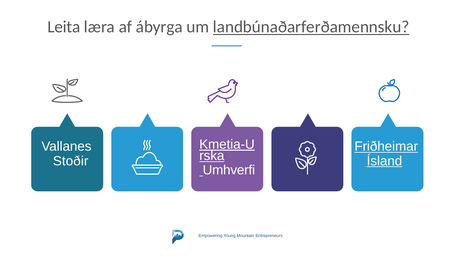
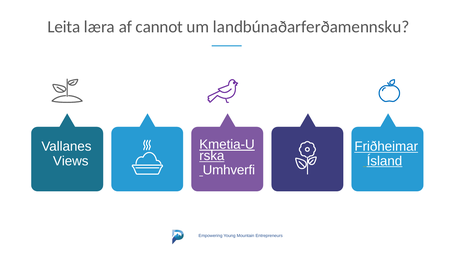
ábyrga: ábyrga -> cannot
landbúnaðarferðamennsku underline: present -> none
Stoðir: Stoðir -> Views
